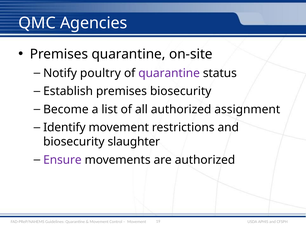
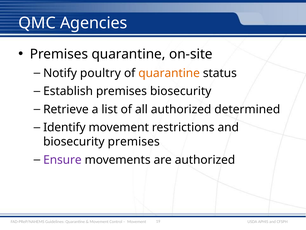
quarantine at (169, 73) colour: purple -> orange
Become: Become -> Retrieve
assignment: assignment -> determined
biosecurity slaughter: slaughter -> premises
